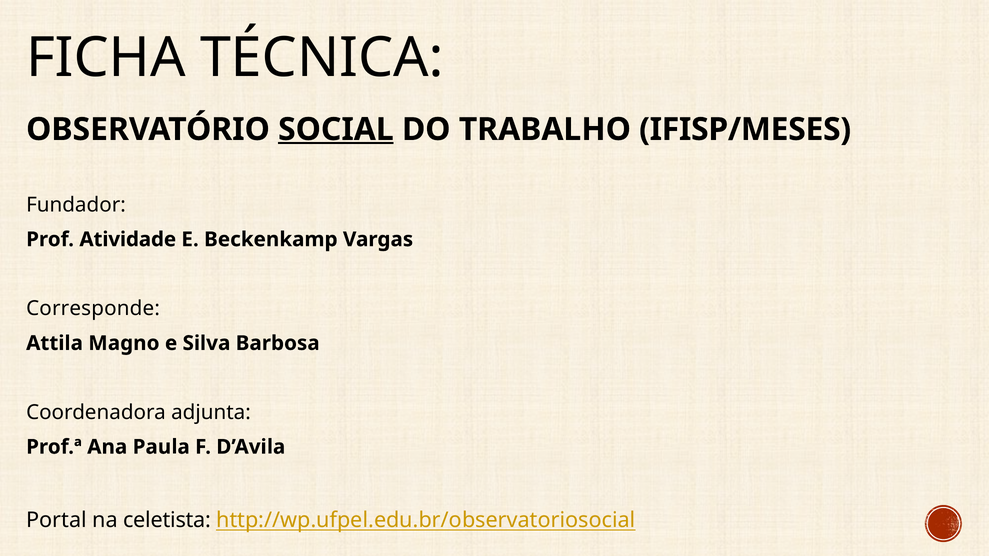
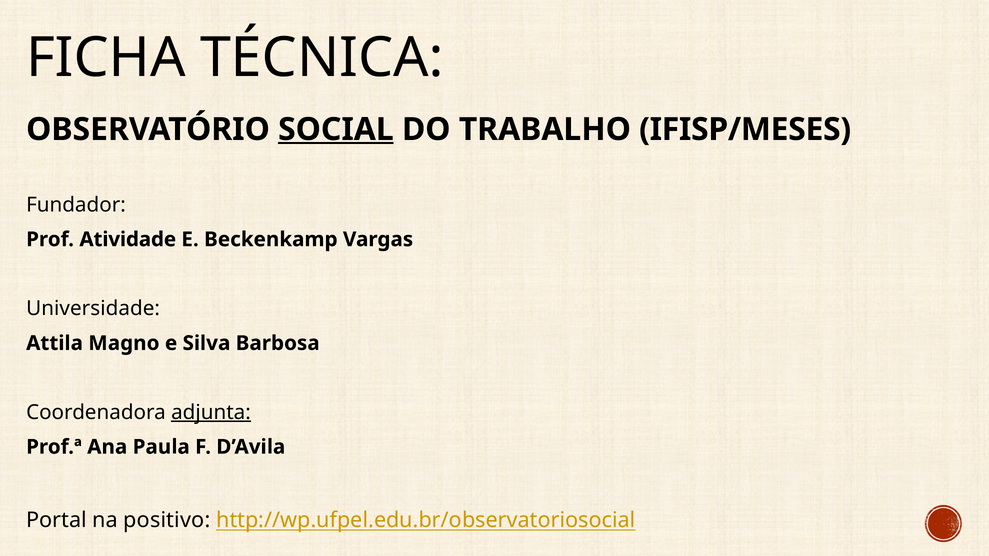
Corresponde: Corresponde -> Universidade
adjunta underline: none -> present
celetista: celetista -> positivo
